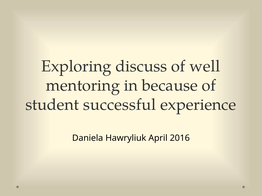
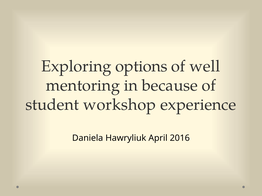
discuss: discuss -> options
successful: successful -> workshop
